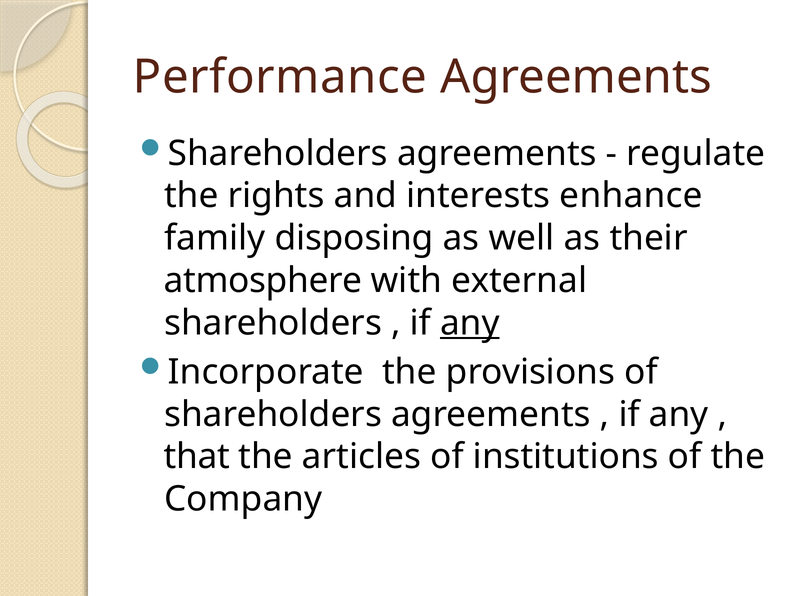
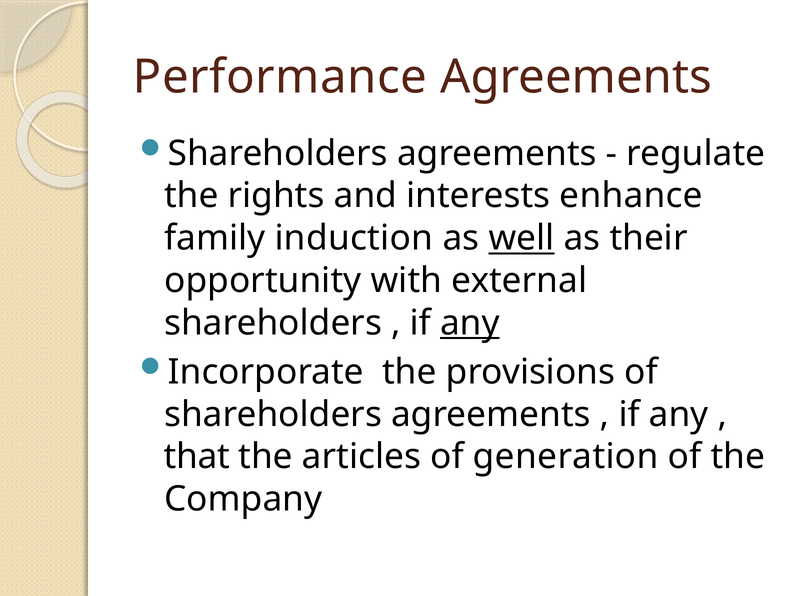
disposing: disposing -> induction
well underline: none -> present
atmosphere: atmosphere -> opportunity
institutions: institutions -> generation
